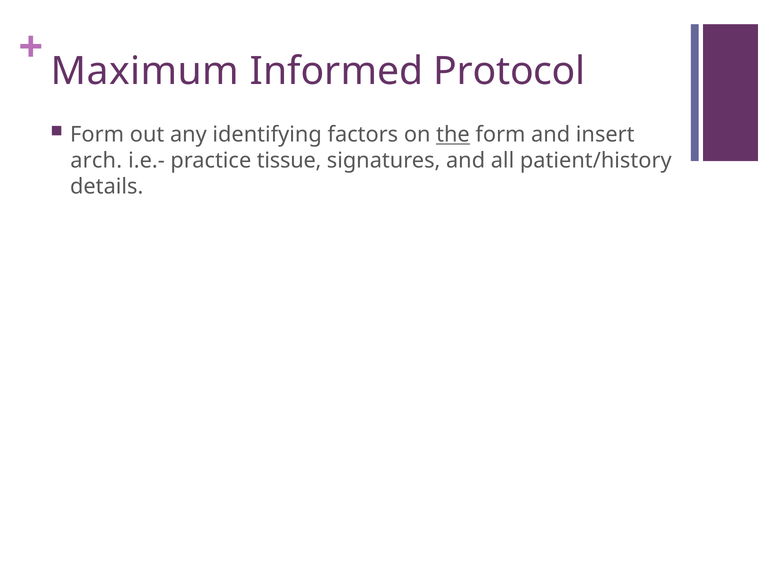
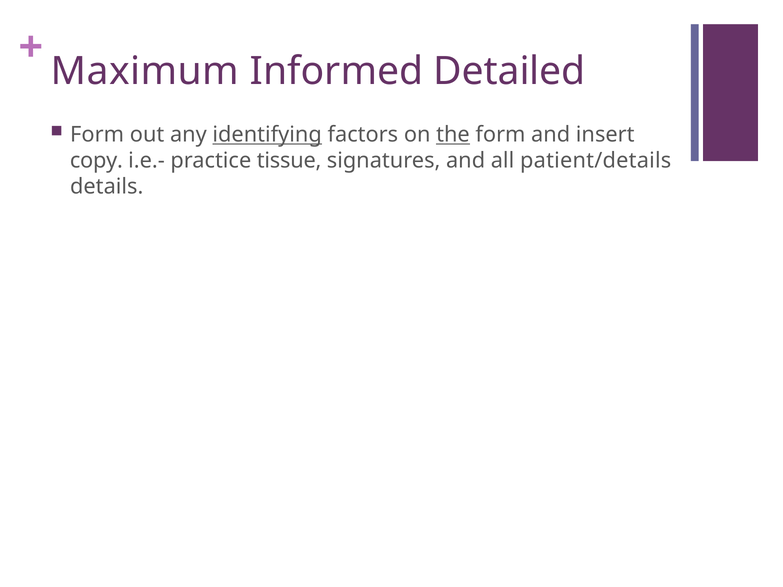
Protocol: Protocol -> Detailed
identifying underline: none -> present
arch: arch -> copy
patient/history: patient/history -> patient/details
